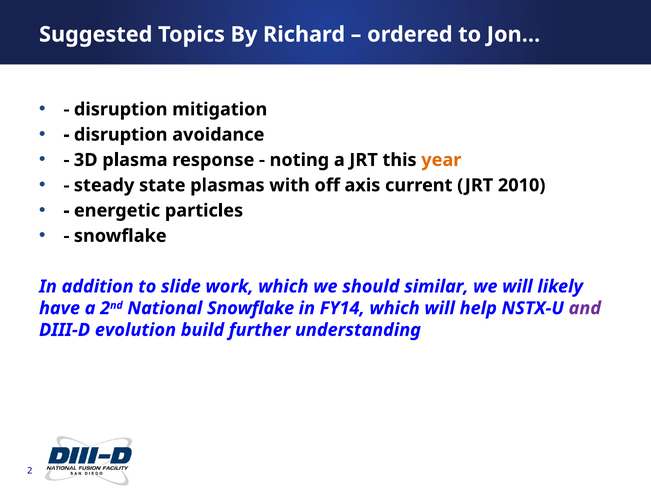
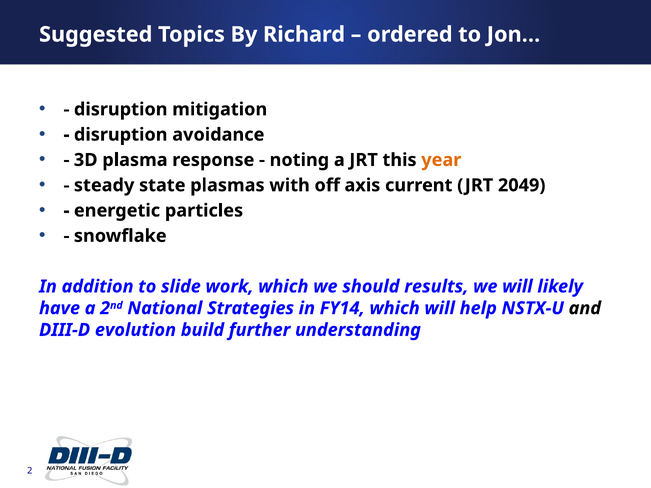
2010: 2010 -> 2049
similar: similar -> results
National Snowflake: Snowflake -> Strategies
and colour: purple -> black
